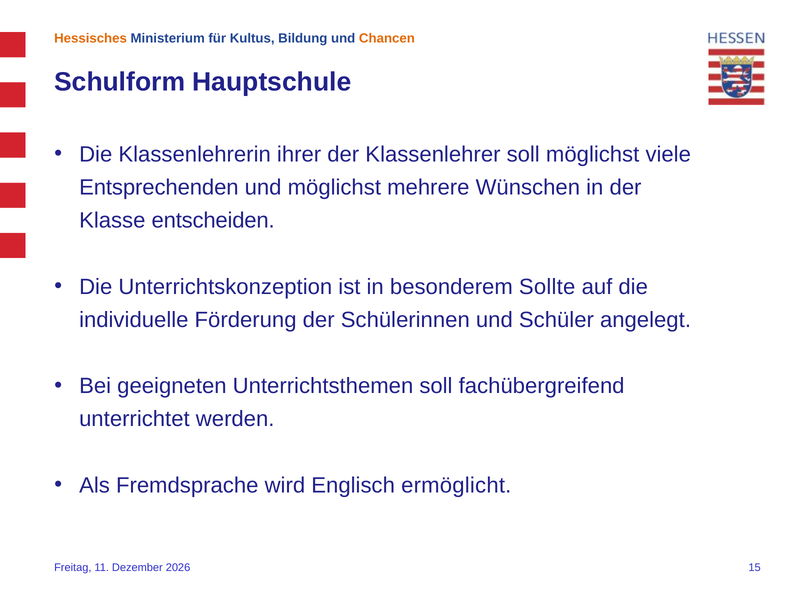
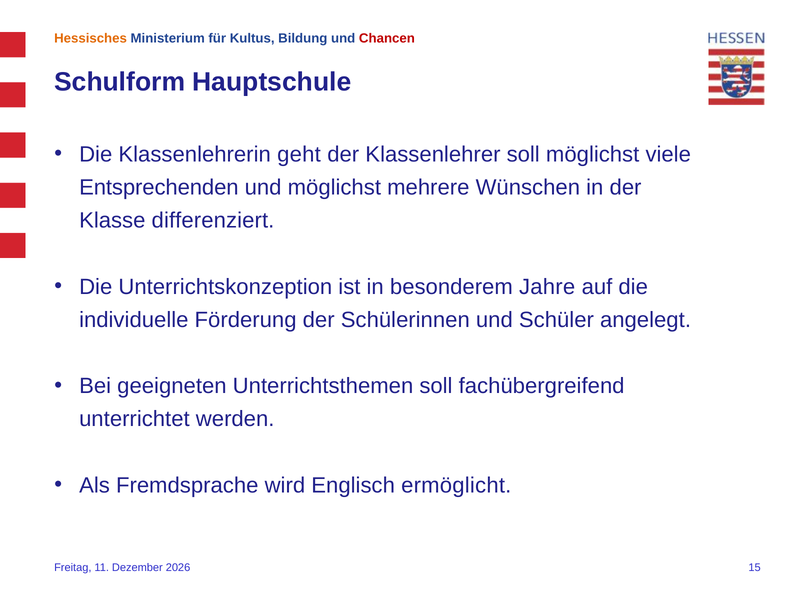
Chancen colour: orange -> red
ihrer: ihrer -> geht
entscheiden: entscheiden -> differenziert
Sollte: Sollte -> Jahre
